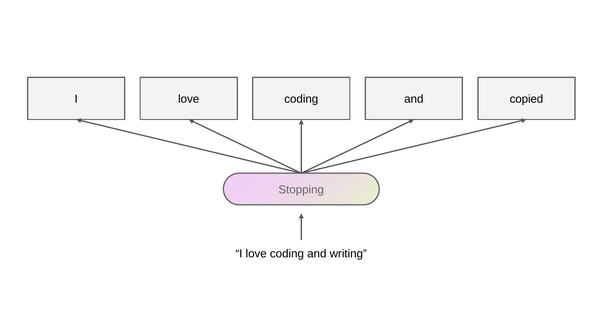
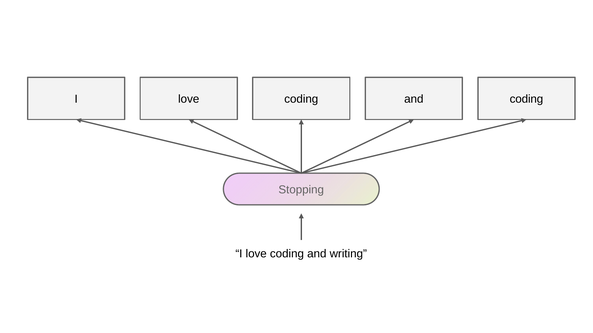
and copied: copied -> coding
